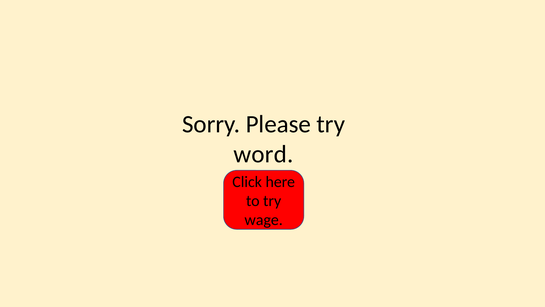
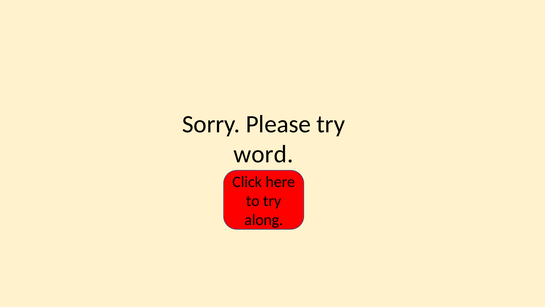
wage: wage -> along
